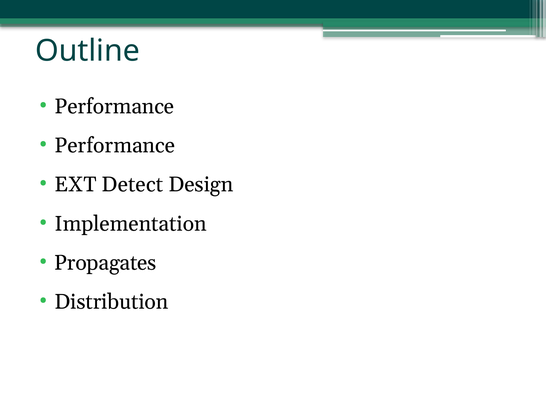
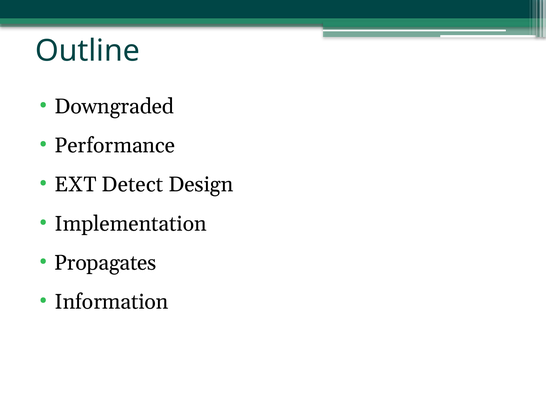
Performance at (114, 106): Performance -> Downgraded
Distribution: Distribution -> Information
